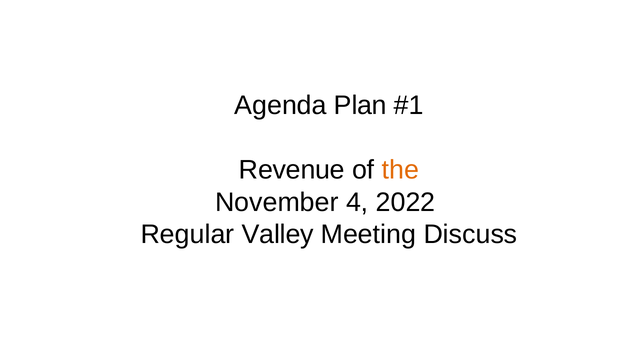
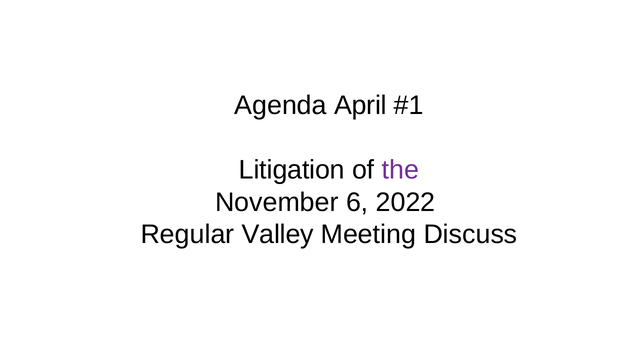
Plan: Plan -> April
Revenue: Revenue -> Litigation
the colour: orange -> purple
4: 4 -> 6
